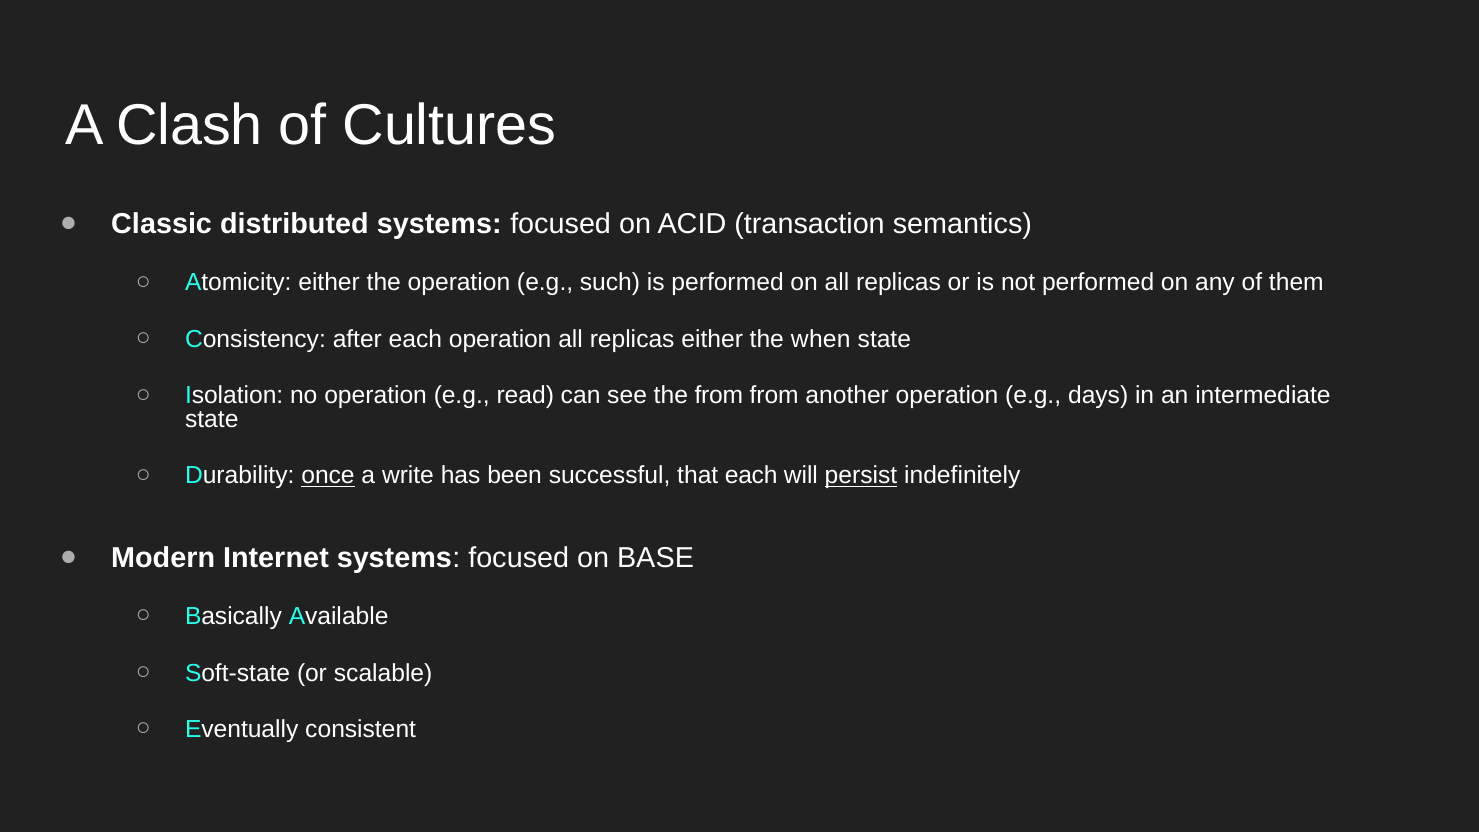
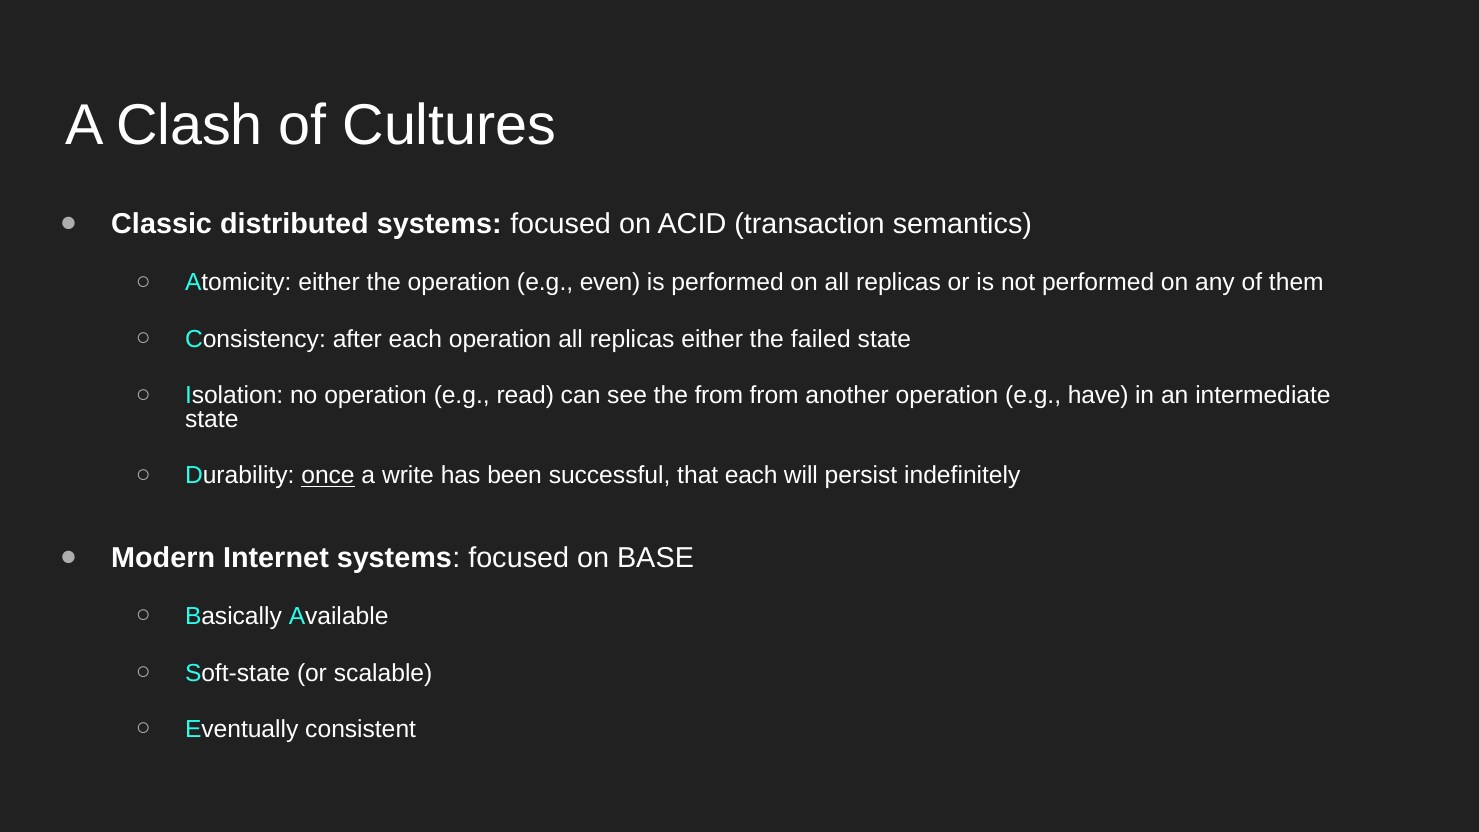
such: such -> even
when: when -> failed
days: days -> have
persist underline: present -> none
